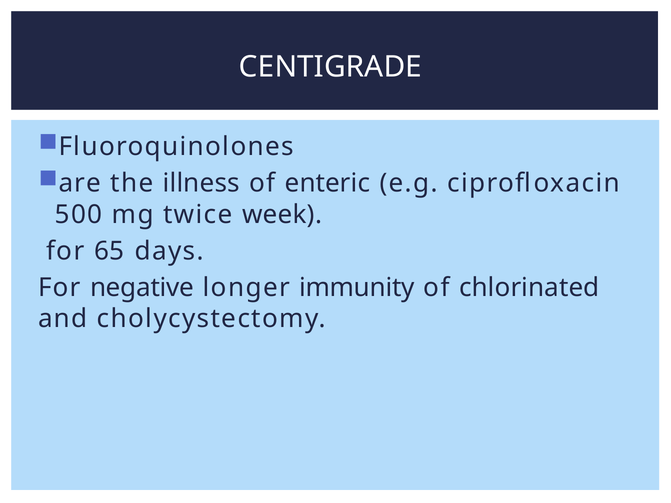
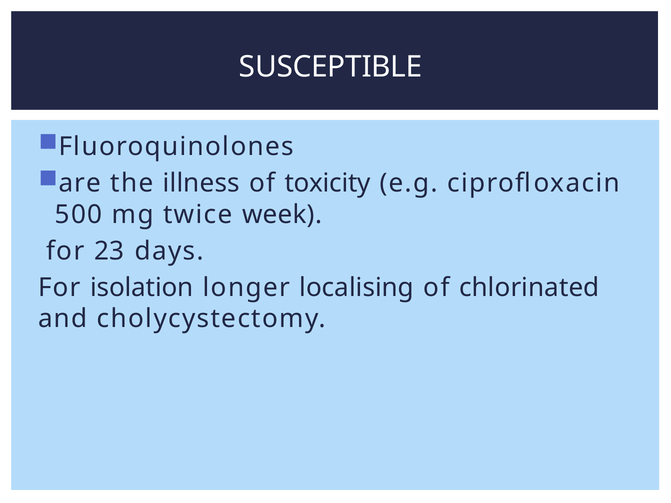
CENTIGRADE: CENTIGRADE -> SUSCEPTIBLE
enteric: enteric -> toxicity
65: 65 -> 23
negative: negative -> isolation
immunity: immunity -> localising
